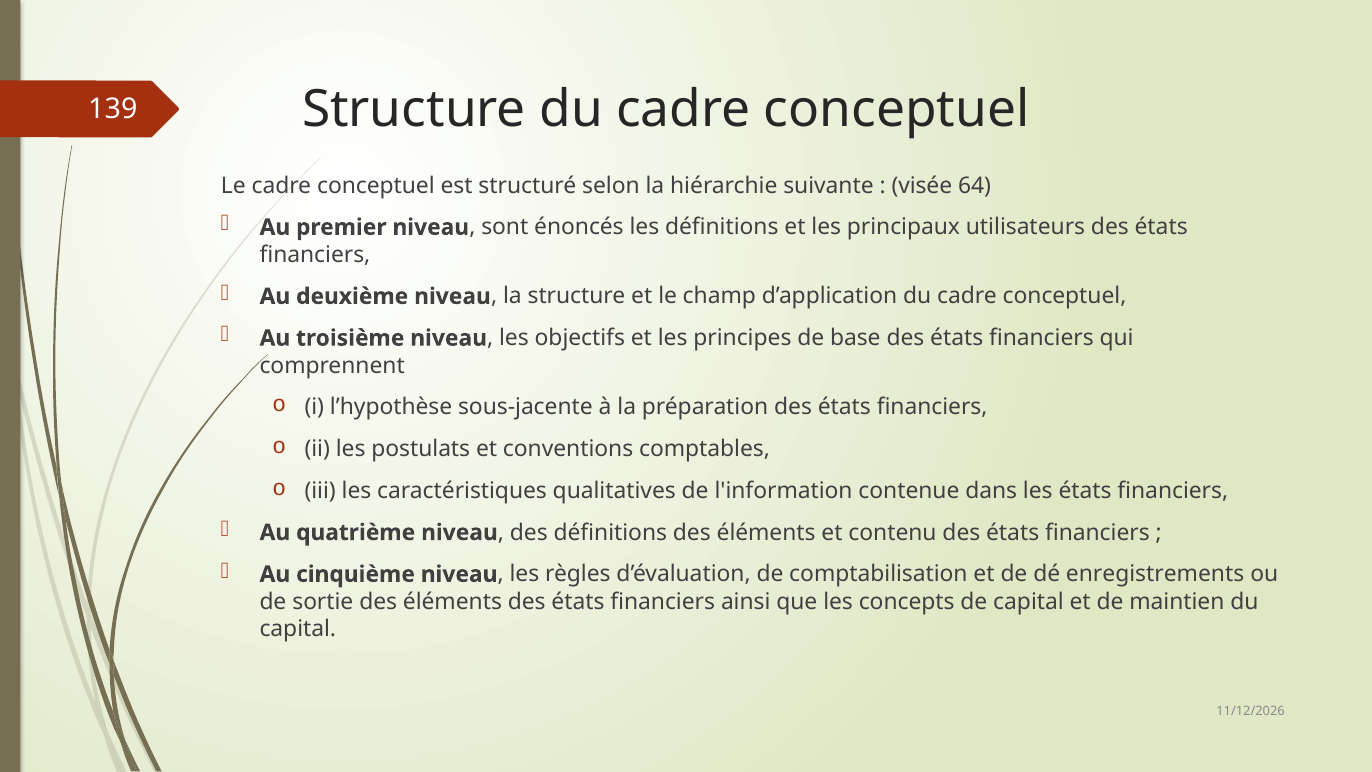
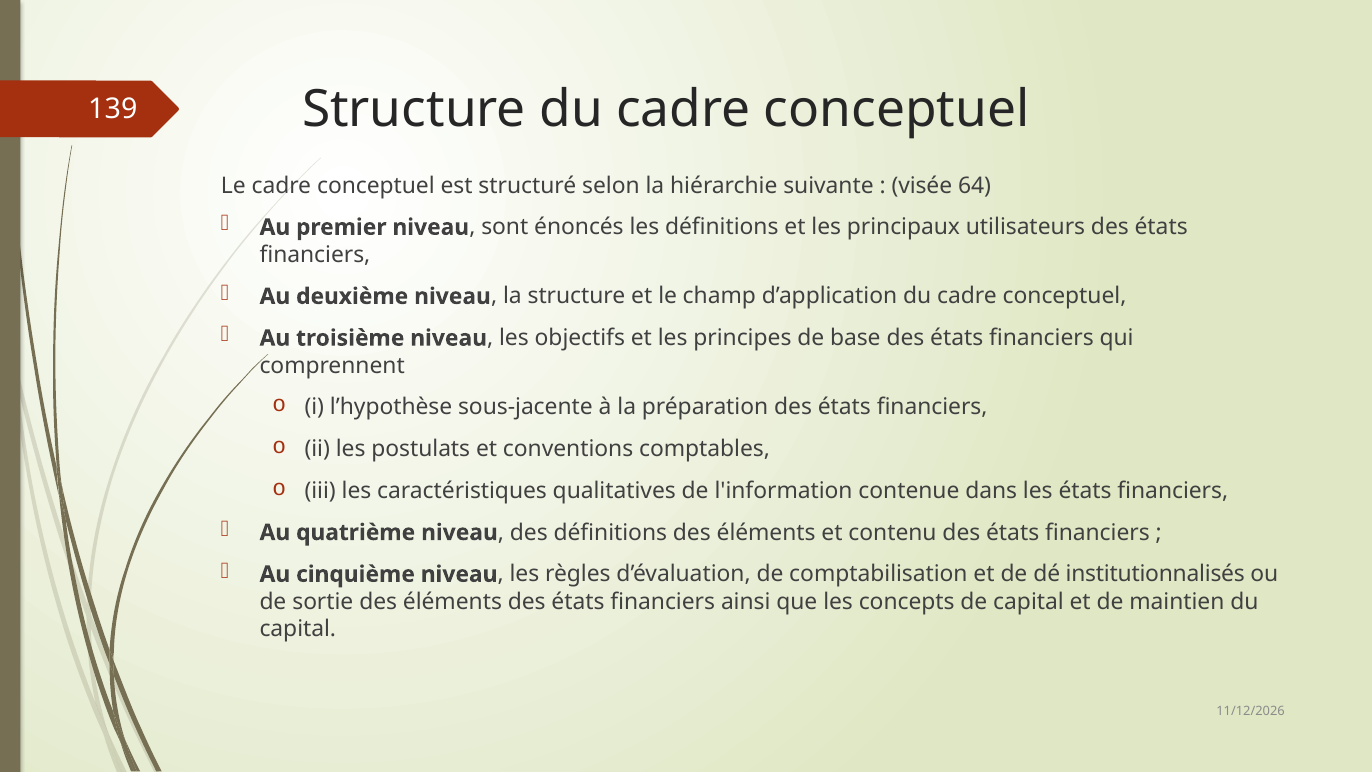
enregistrements: enregistrements -> institutionnalisés
